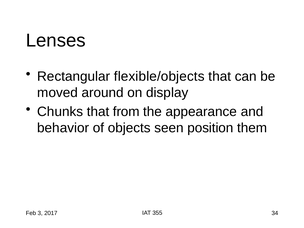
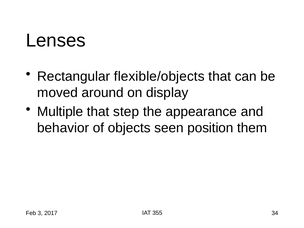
Chunks: Chunks -> Multiple
from: from -> step
